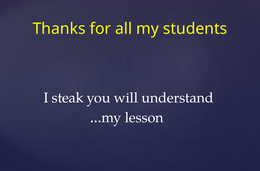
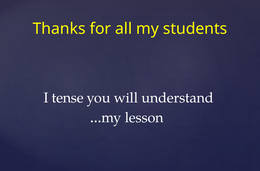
steak: steak -> tense
